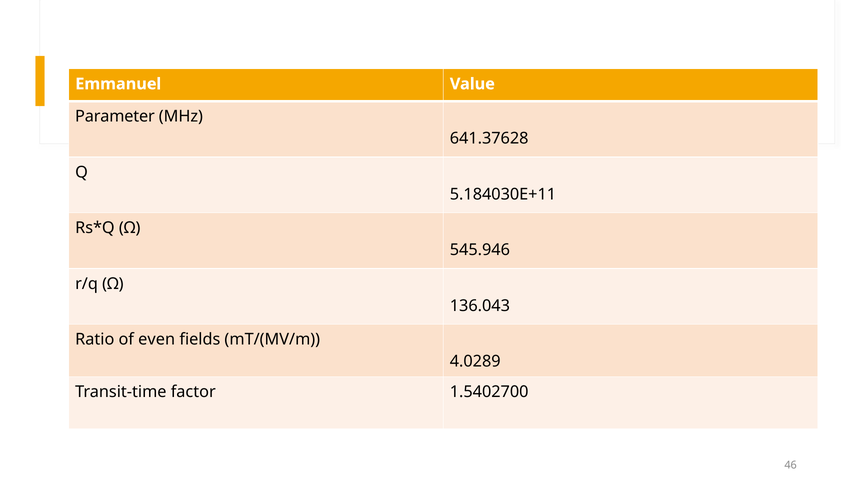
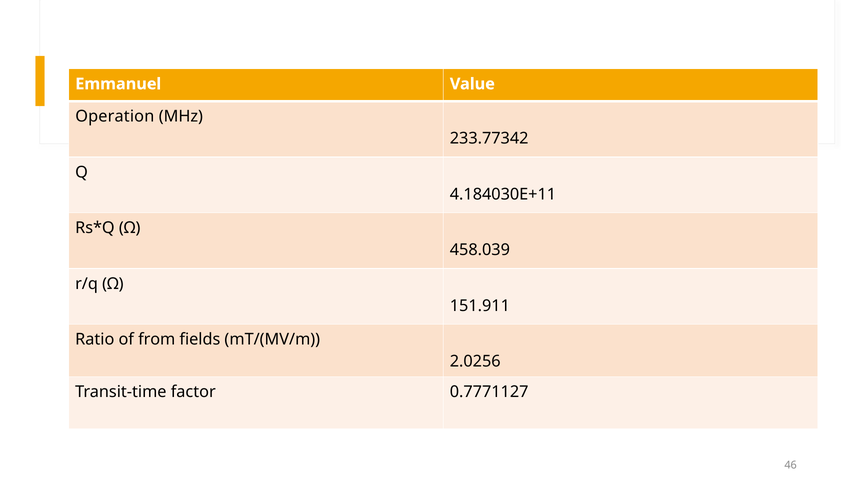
Parameter: Parameter -> Operation
641.37628: 641.37628 -> 233.77342
5.184030E+11: 5.184030E+11 -> 4.184030E+11
545.946: 545.946 -> 458.039
136.043: 136.043 -> 151.911
even: even -> from
4.0289: 4.0289 -> 2.0256
1.5402700: 1.5402700 -> 0.7771127
